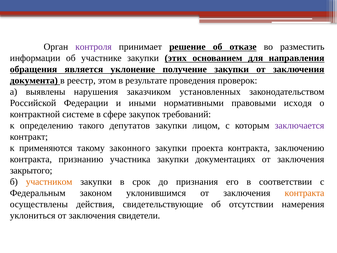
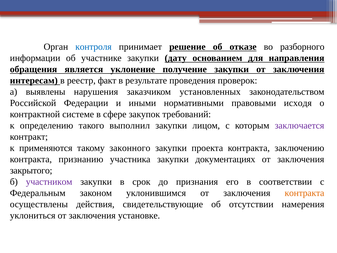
контроля colour: purple -> blue
разместить: разместить -> разборного
этих: этих -> дату
документа: документа -> интересам
этом: этом -> факт
депутатов: депутатов -> выполнил
участником colour: orange -> purple
свидетели: свидетели -> установке
